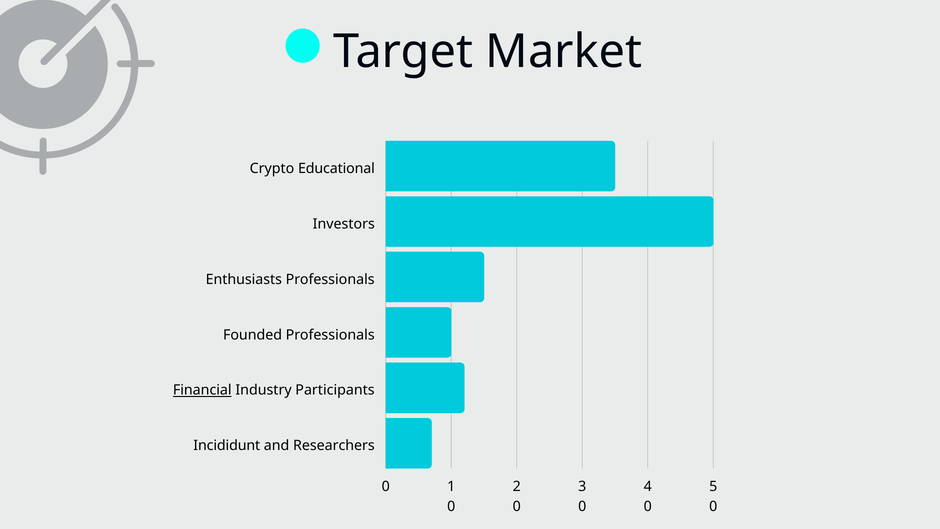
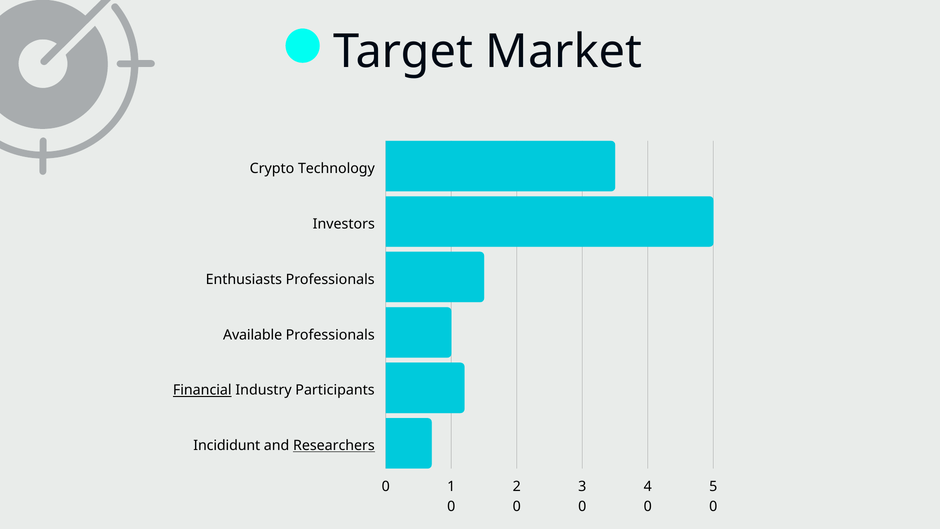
Educational: Educational -> Technology
Founded: Founded -> Available
Researchers underline: none -> present
